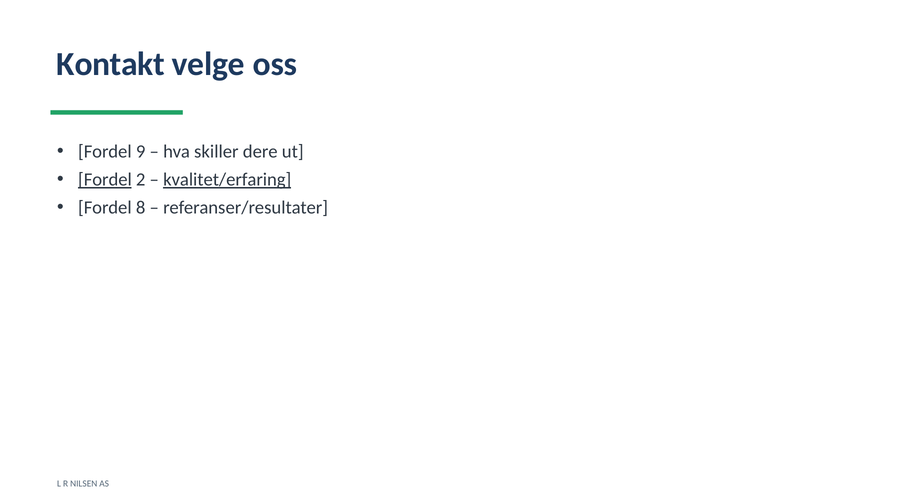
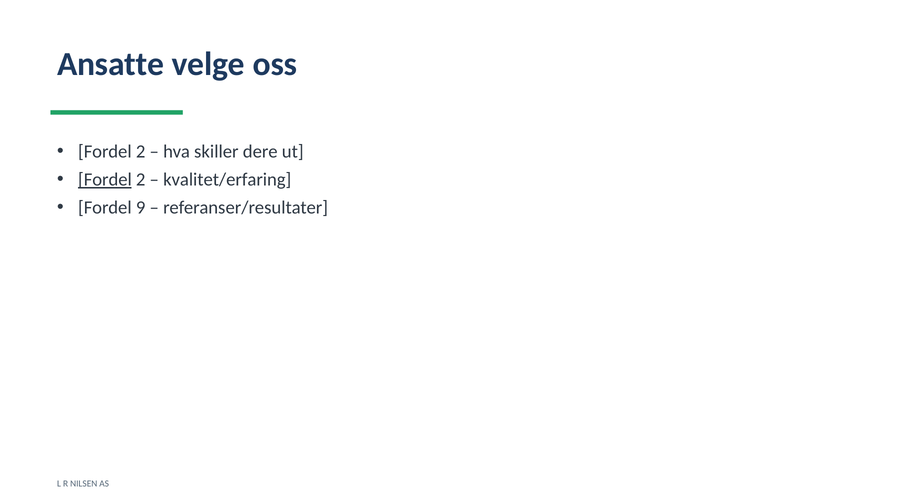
Kontakt: Kontakt -> Ansatte
9 at (141, 152): 9 -> 2
kvalitet/erfaring underline: present -> none
8: 8 -> 9
